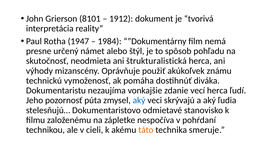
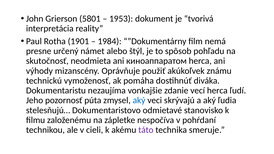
8101: 8101 -> 5801
1912: 1912 -> 1953
1947: 1947 -> 1901
štrukturalistická: štrukturalistická -> киноаппаратом
táto colour: orange -> purple
